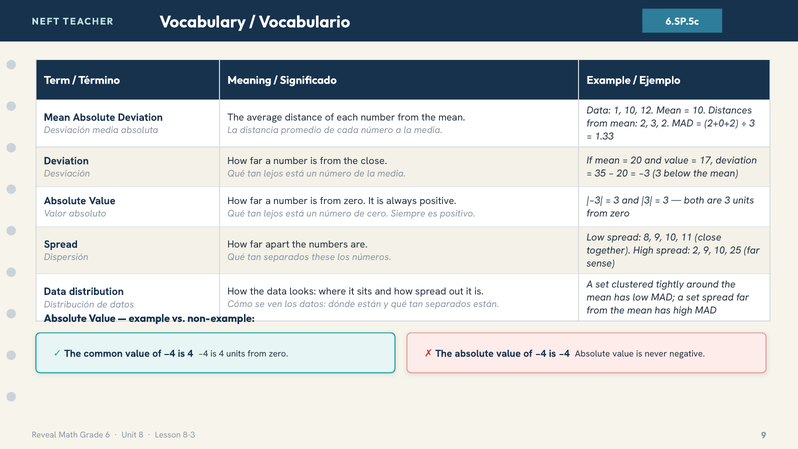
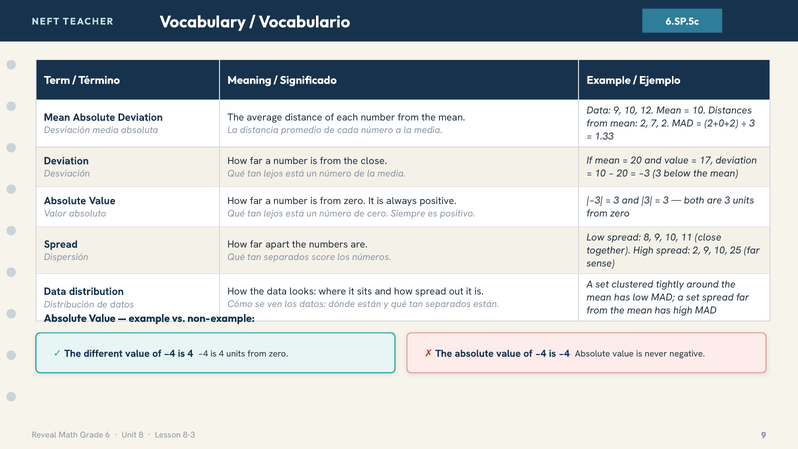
Data 1: 1 -> 9
2 3: 3 -> 7
35 at (600, 174): 35 -> 10
these: these -> score
common: common -> different
